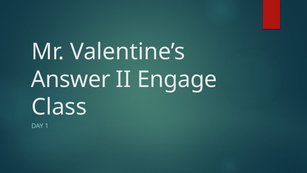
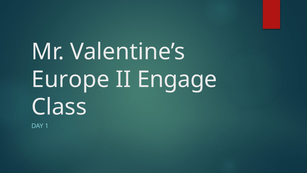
Answer: Answer -> Europe
